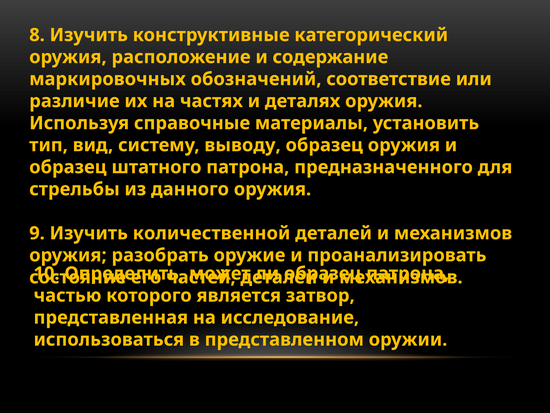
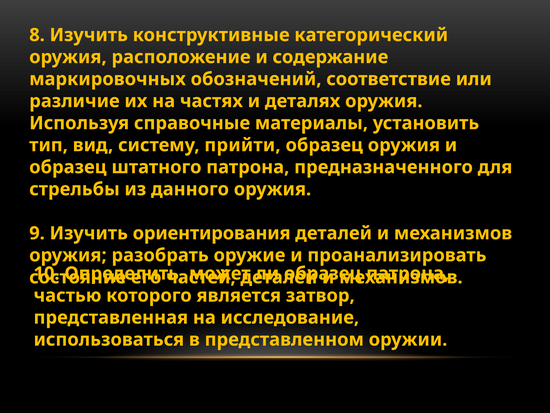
выводу: выводу -> прийти
количественной: количественной -> ориентирования
